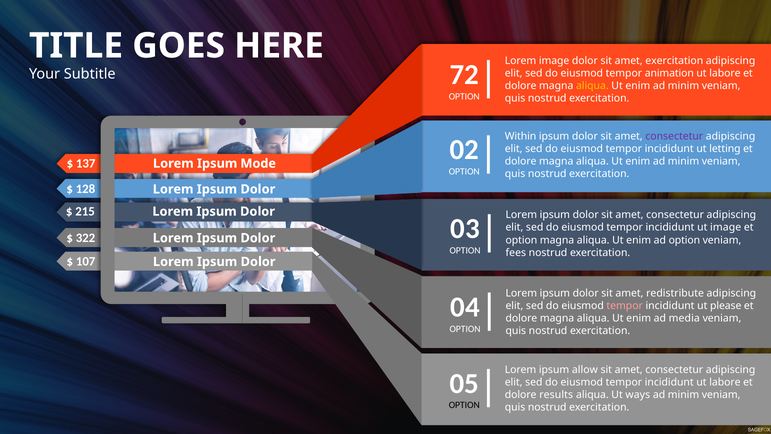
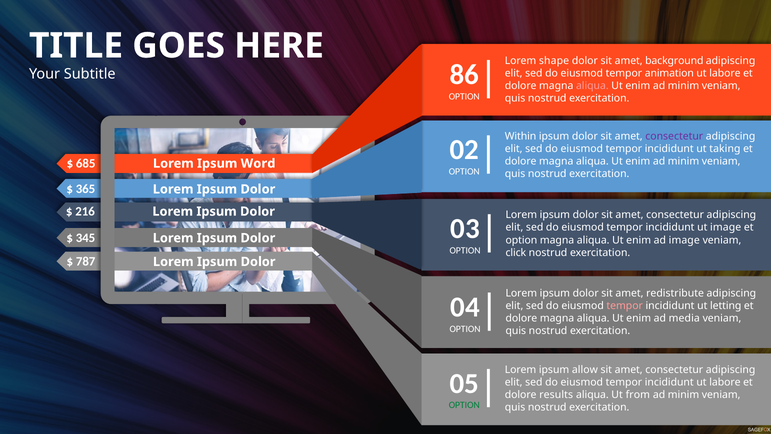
Lorem image: image -> shape
amet exercitation: exercitation -> background
72: 72 -> 86
aliqua at (592, 86) colour: yellow -> pink
letting: letting -> taking
137: 137 -> 685
Mode: Mode -> Word
128: 128 -> 365
215: 215 -> 216
322: 322 -> 345
ad option: option -> image
fees: fees -> click
107: 107 -> 787
please: please -> letting
ways: ways -> from
OPTION at (464, 405) colour: black -> green
